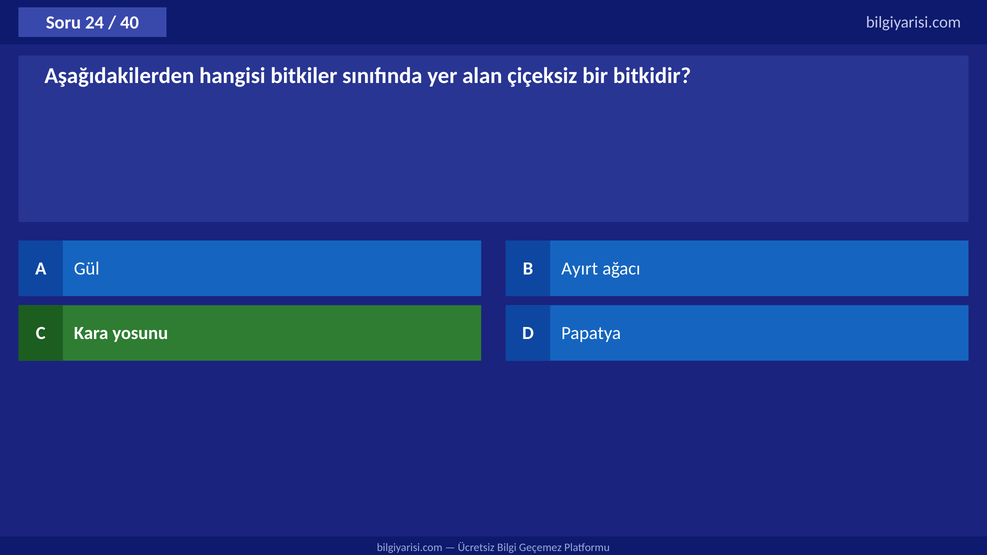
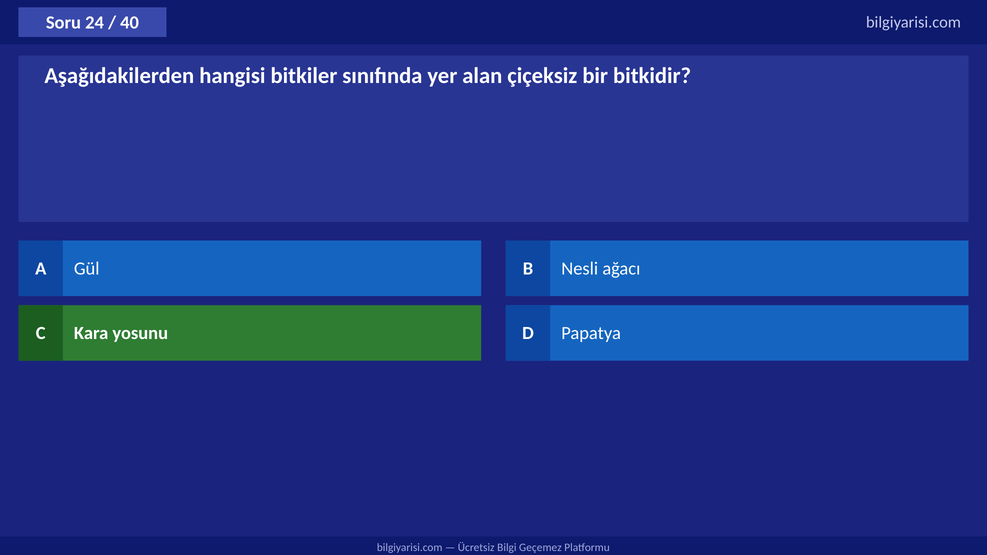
Ayırt: Ayırt -> Nesli
